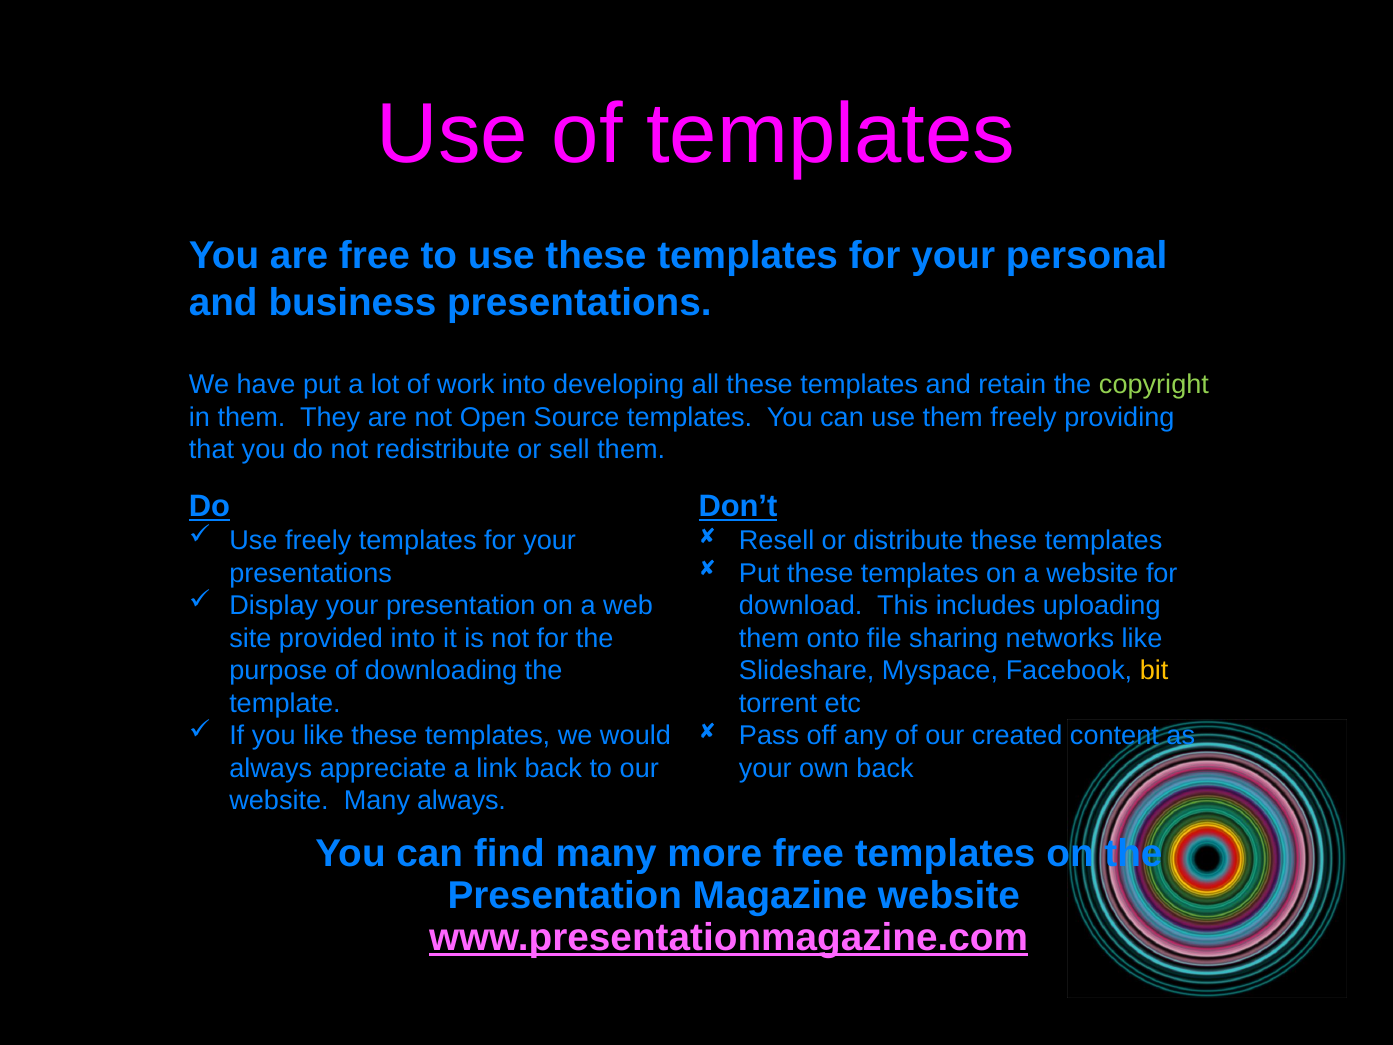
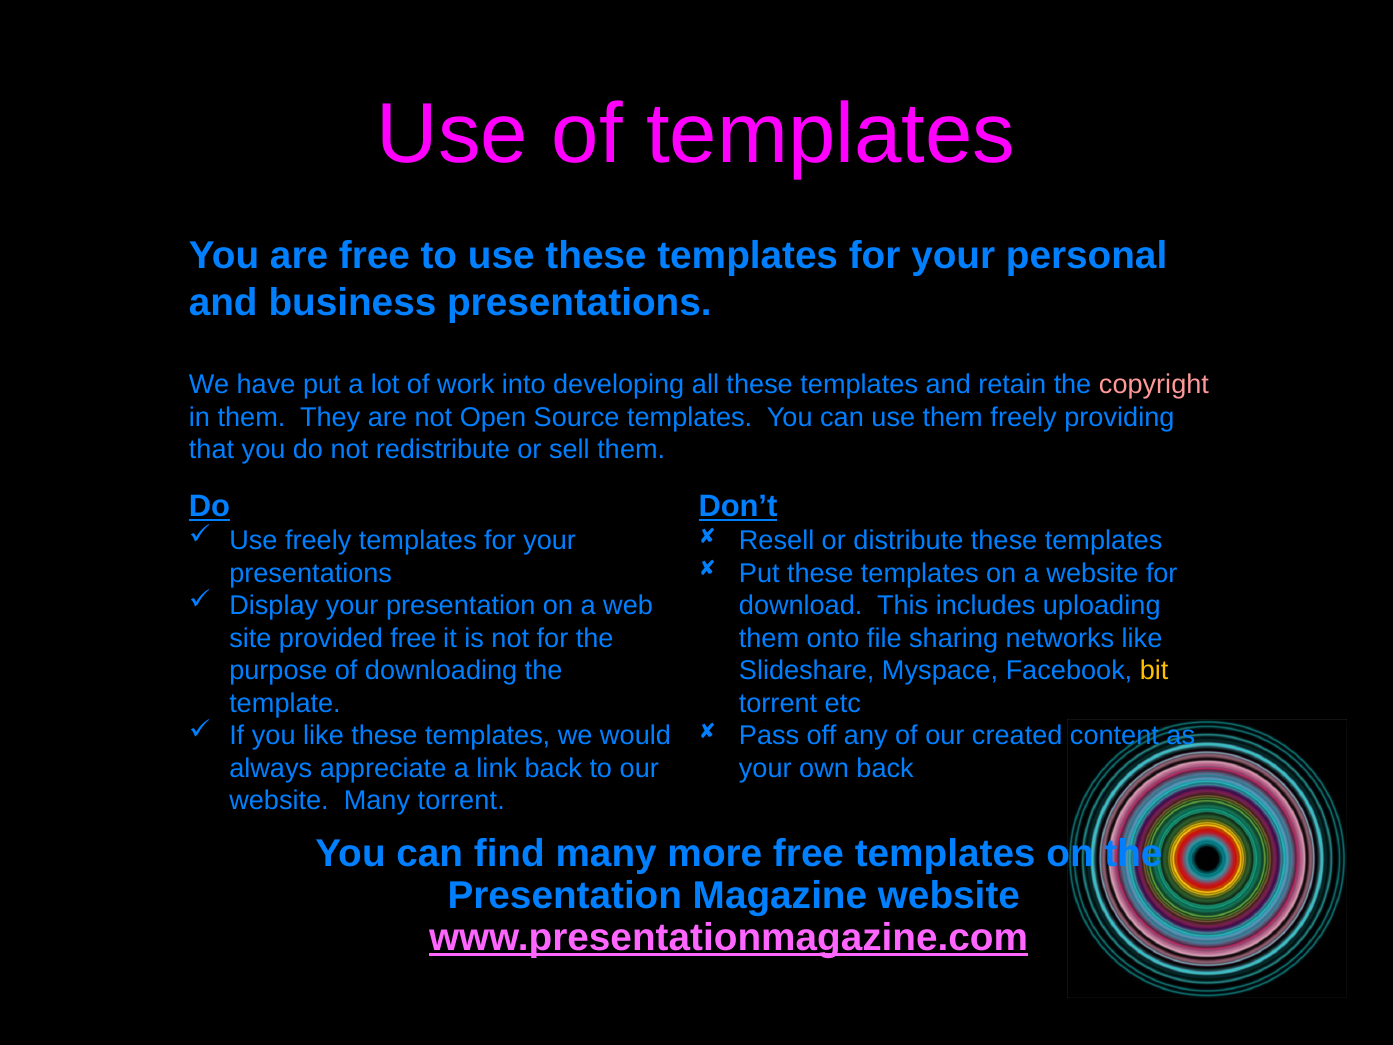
copyright colour: light green -> pink
provided into: into -> free
Many always: always -> torrent
